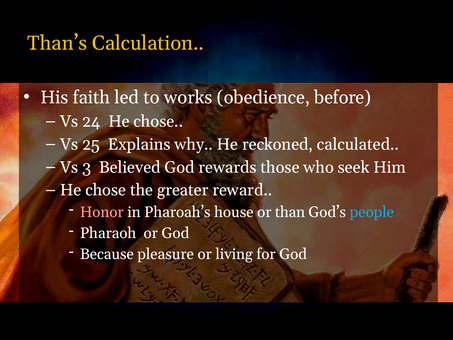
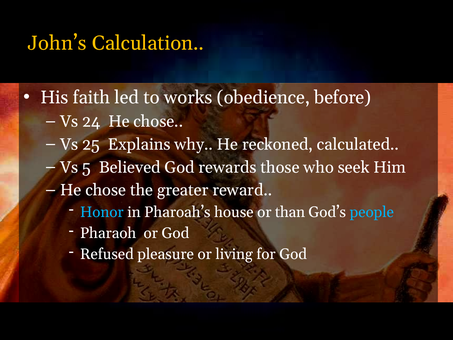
Than’s: Than’s -> John’s
3: 3 -> 5
Honor colour: pink -> light blue
Because: Because -> Refused
